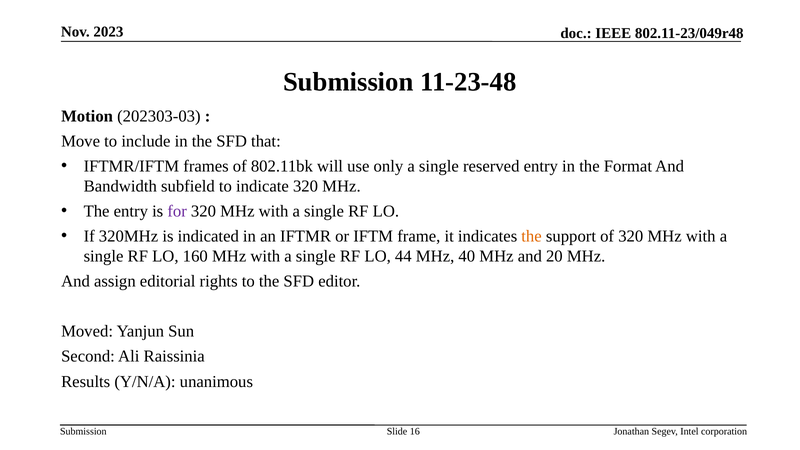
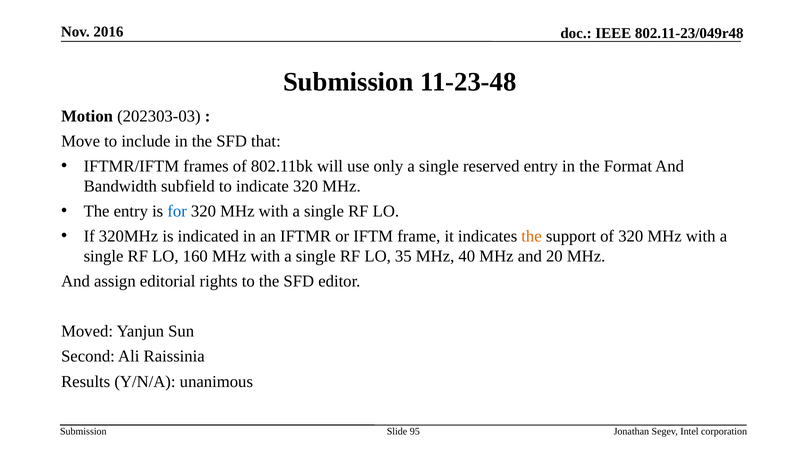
2023: 2023 -> 2016
for colour: purple -> blue
44: 44 -> 35
16: 16 -> 95
